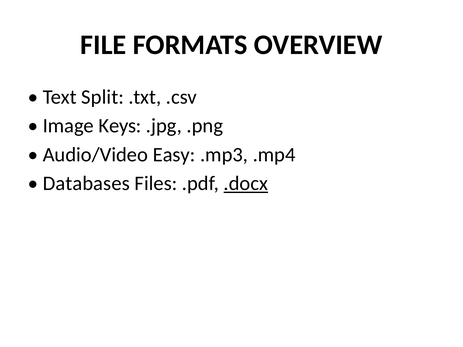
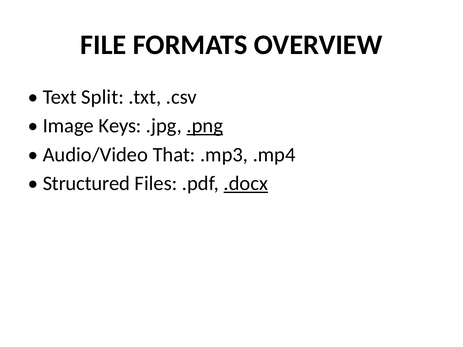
.png underline: none -> present
Easy: Easy -> That
Databases: Databases -> Structured
